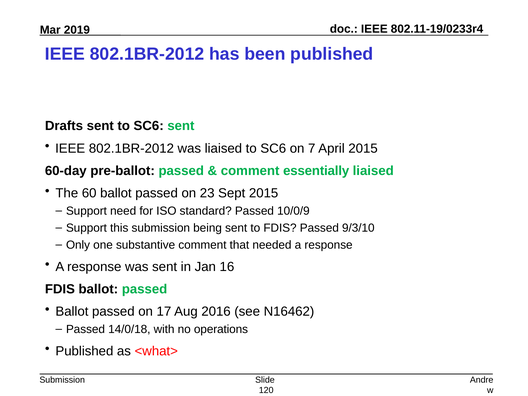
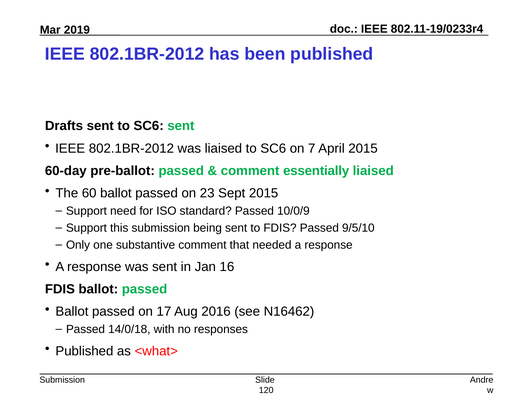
9/3/10: 9/3/10 -> 9/5/10
operations: operations -> responses
